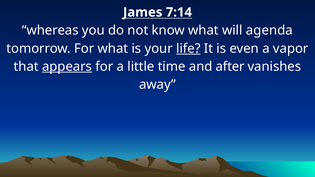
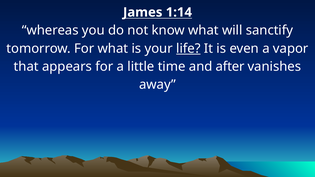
7:14: 7:14 -> 1:14
agenda: agenda -> sanctify
appears underline: present -> none
